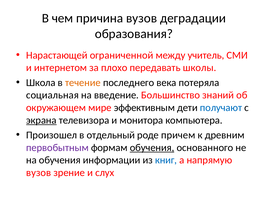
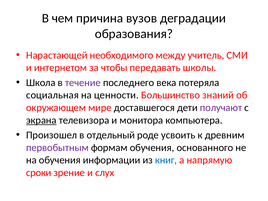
ограниченной: ограниченной -> необходимого
плохо: плохо -> чтобы
течение colour: orange -> purple
введение: введение -> ценности
эффективным: эффективным -> доставшегося
получают colour: blue -> purple
причем: причем -> усвоить
обучения at (152, 148) underline: present -> none
вузов at (39, 173): вузов -> сроки
